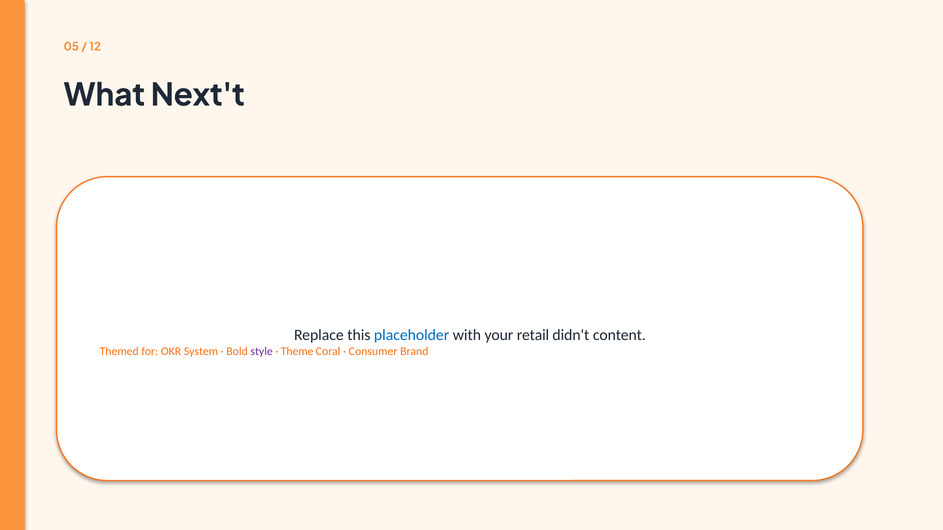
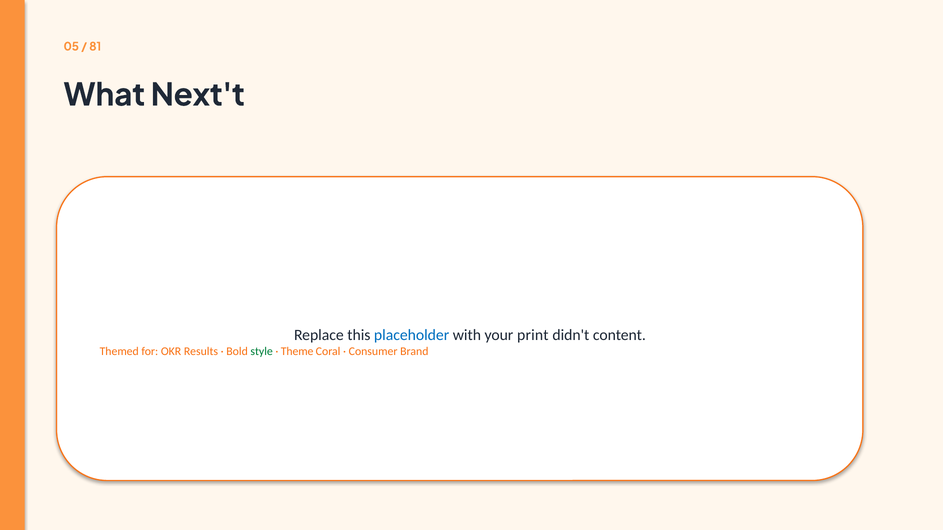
12: 12 -> 81
retail: retail -> print
System: System -> Results
style colour: purple -> green
